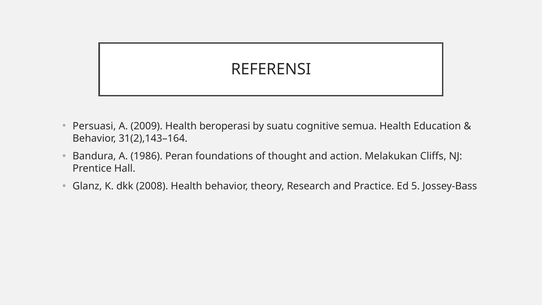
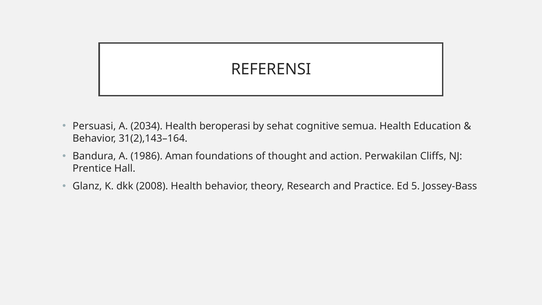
2009: 2009 -> 2034
suatu: suatu -> sehat
Peran: Peran -> Aman
Melakukan: Melakukan -> Perwakilan
